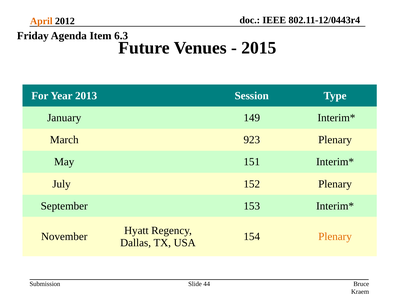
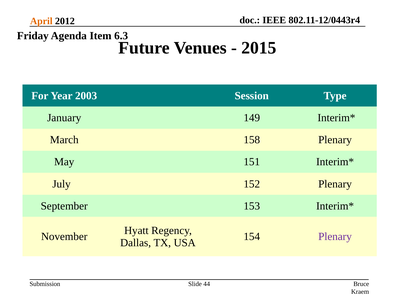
2013: 2013 -> 2003
923: 923 -> 158
Plenary at (335, 237) colour: orange -> purple
